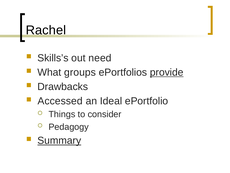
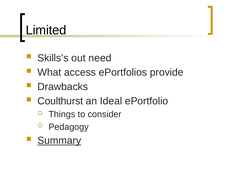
Rachel: Rachel -> Limited
groups: groups -> access
provide underline: present -> none
Accessed: Accessed -> Coulthurst
